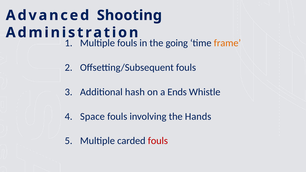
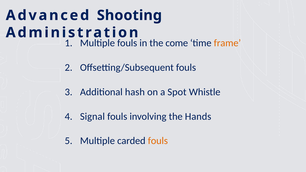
going: going -> come
Ends: Ends -> Spot
Space: Space -> Signal
fouls at (158, 141) colour: red -> orange
